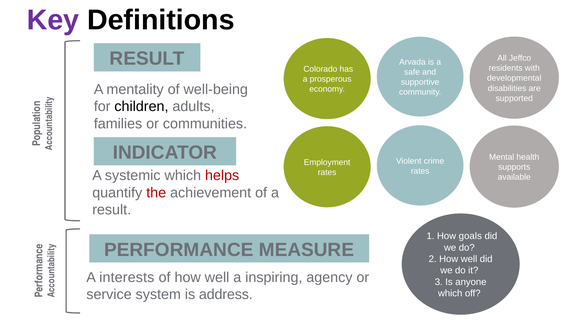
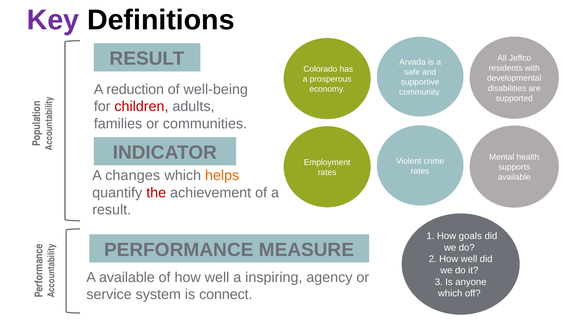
mentality: mentality -> reduction
children colour: black -> red
systemic: systemic -> changes
helps colour: red -> orange
A interests: interests -> available
address: address -> connect
